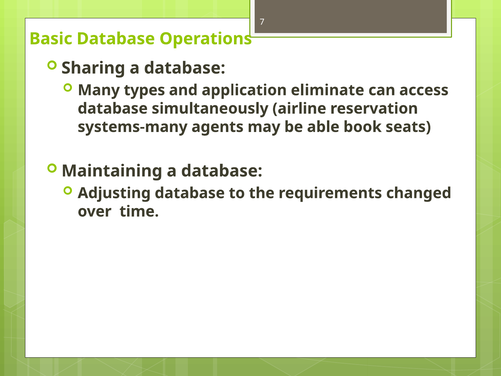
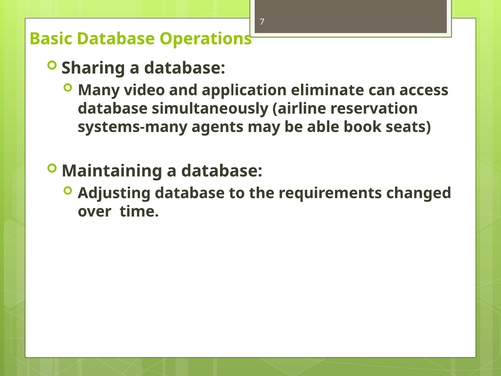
types: types -> video
